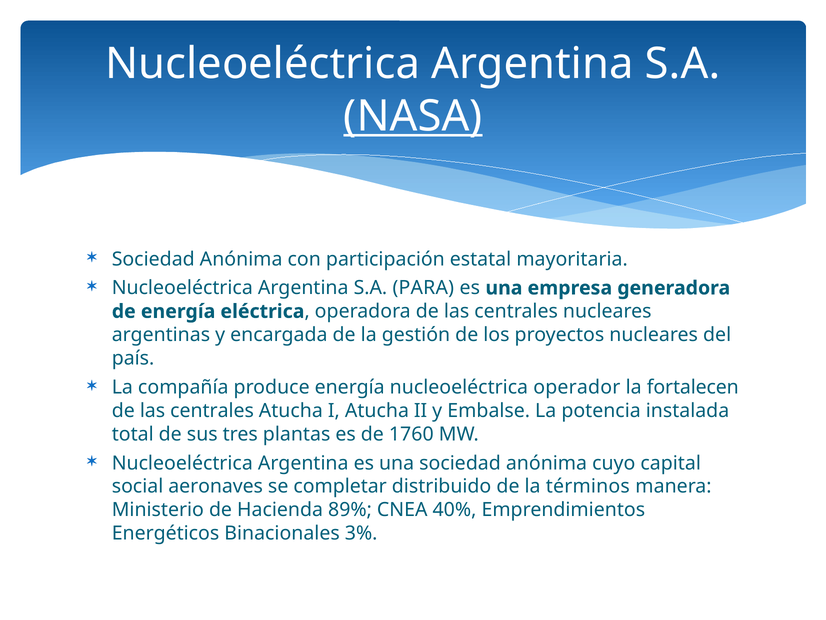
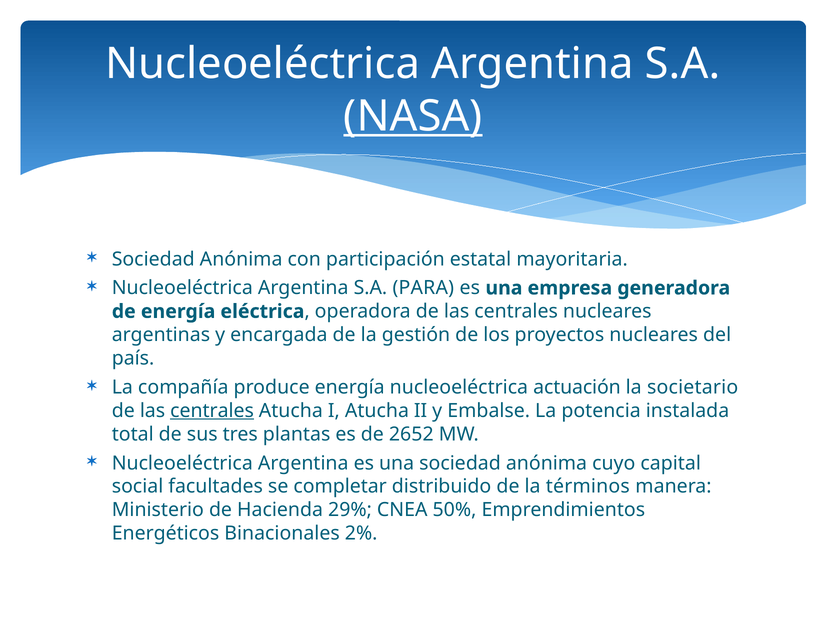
operador: operador -> actuación
fortalecen: fortalecen -> societario
centrales at (212, 410) underline: none -> present
1760: 1760 -> 2652
aeronaves: aeronaves -> facultades
89%: 89% -> 29%
40%: 40% -> 50%
3%: 3% -> 2%
